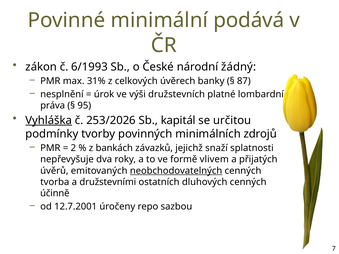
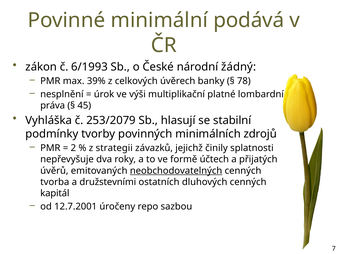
31%: 31% -> 39%
87: 87 -> 78
družstevních: družstevních -> multiplikační
95: 95 -> 45
Vyhláška underline: present -> none
253/2026: 253/2026 -> 253/2079
kapitál: kapitál -> hlasují
určitou: určitou -> stabilní
bankách: bankách -> strategii
snaží: snaží -> činily
vlivem: vlivem -> účtech
účinně: účinně -> kapitál
